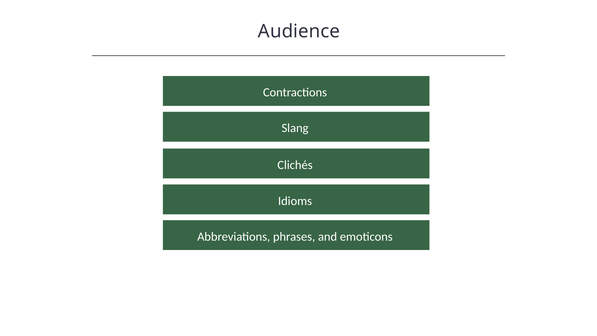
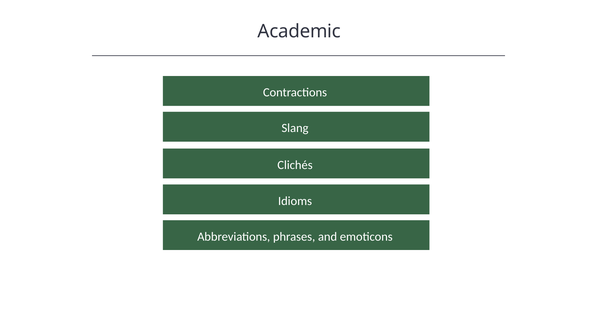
Audience: Audience -> Academic
